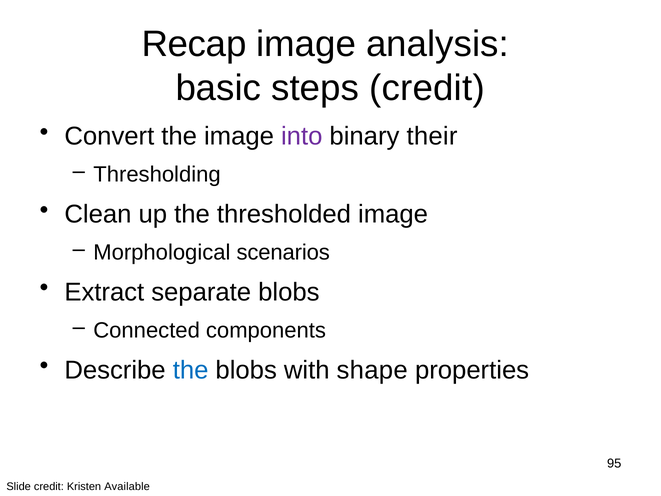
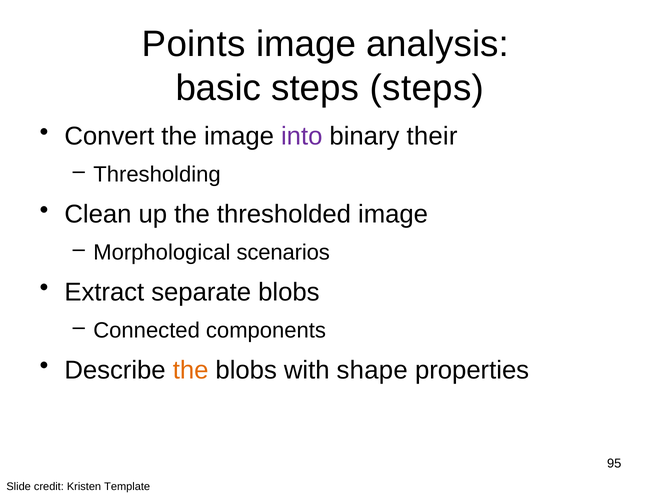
Recap: Recap -> Points
steps credit: credit -> steps
the at (191, 370) colour: blue -> orange
Available: Available -> Template
